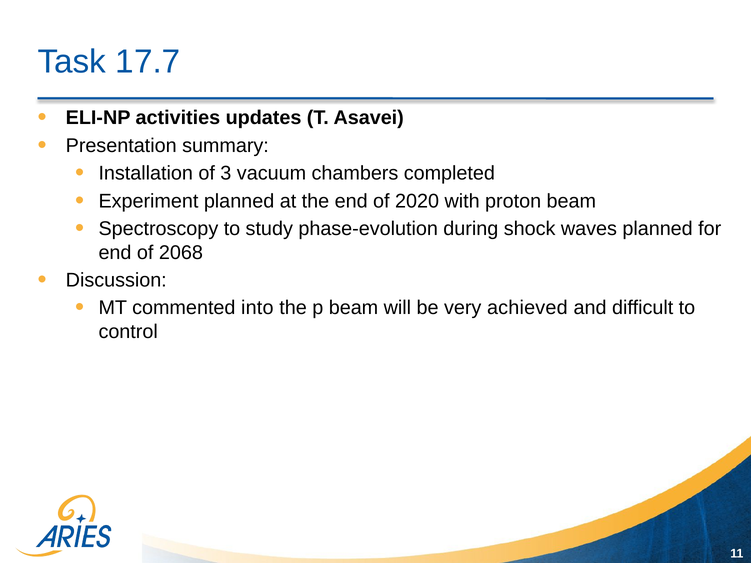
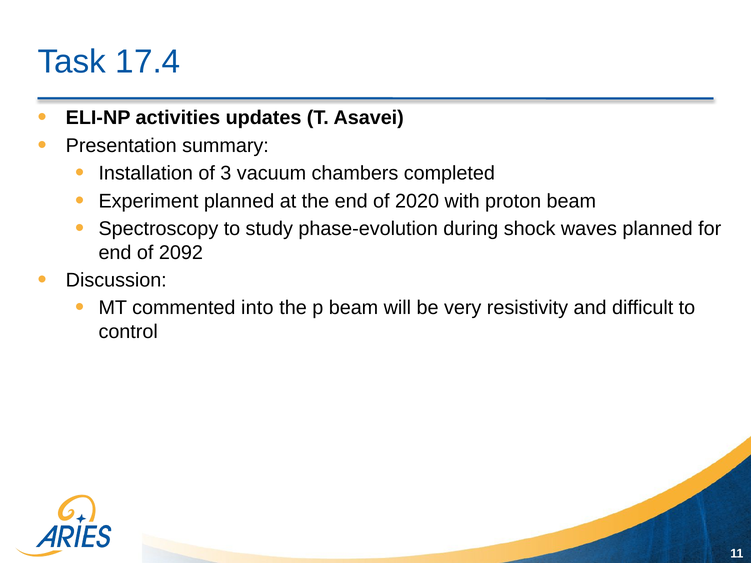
17.7: 17.7 -> 17.4
2068: 2068 -> 2092
achieved: achieved -> resistivity
